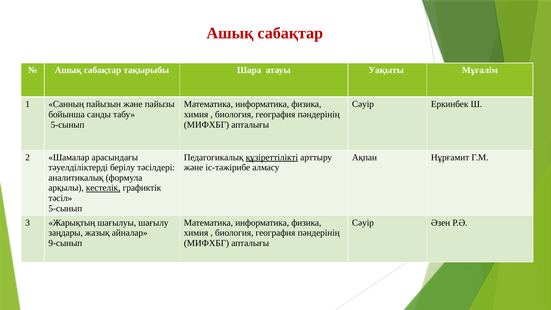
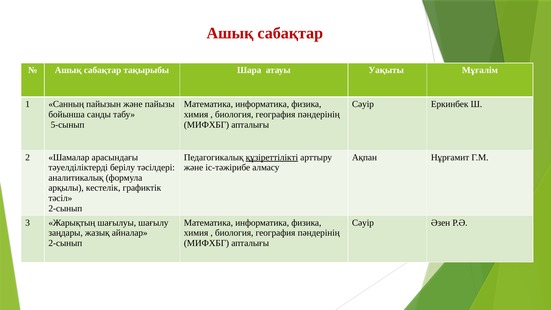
кестелік underline: present -> none
5-сынып at (65, 208): 5-сынып -> 2-сынып
9-сынып at (65, 243): 9-сынып -> 2-сынып
